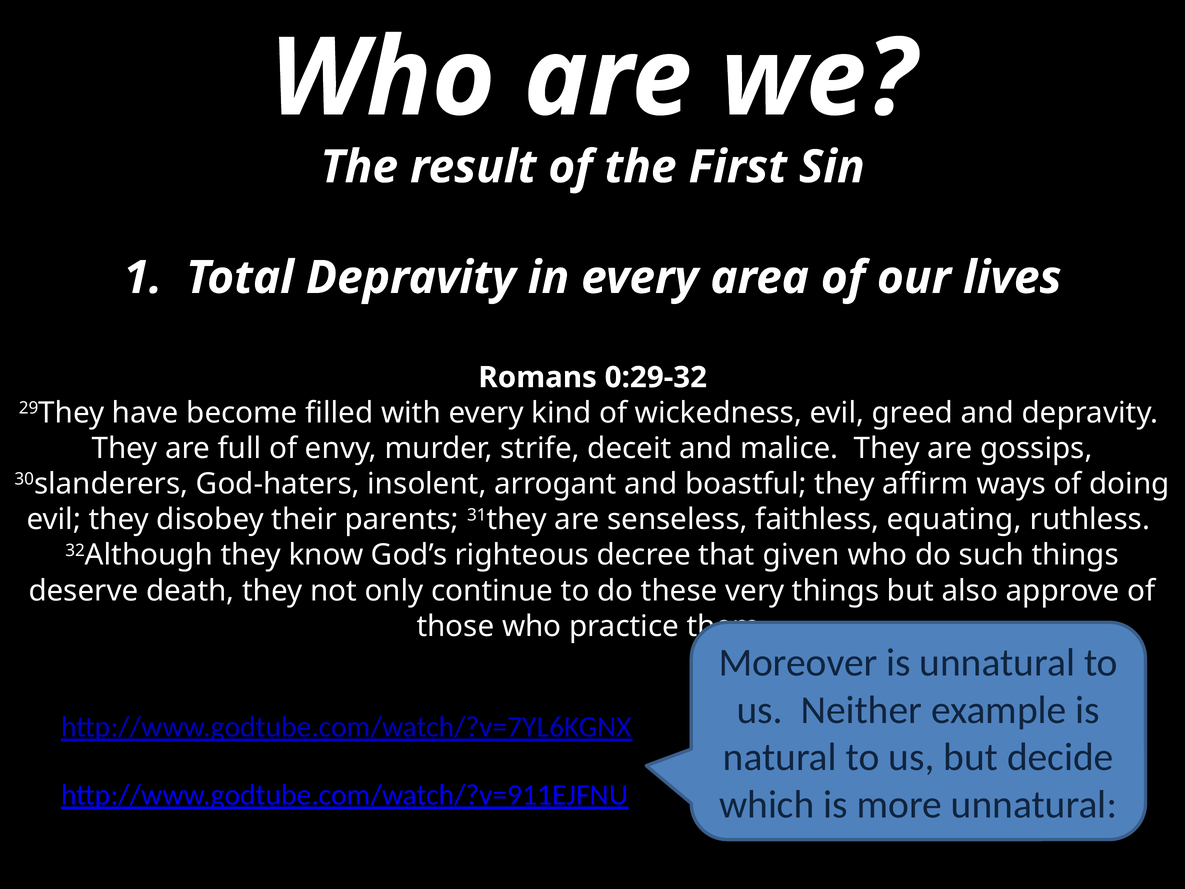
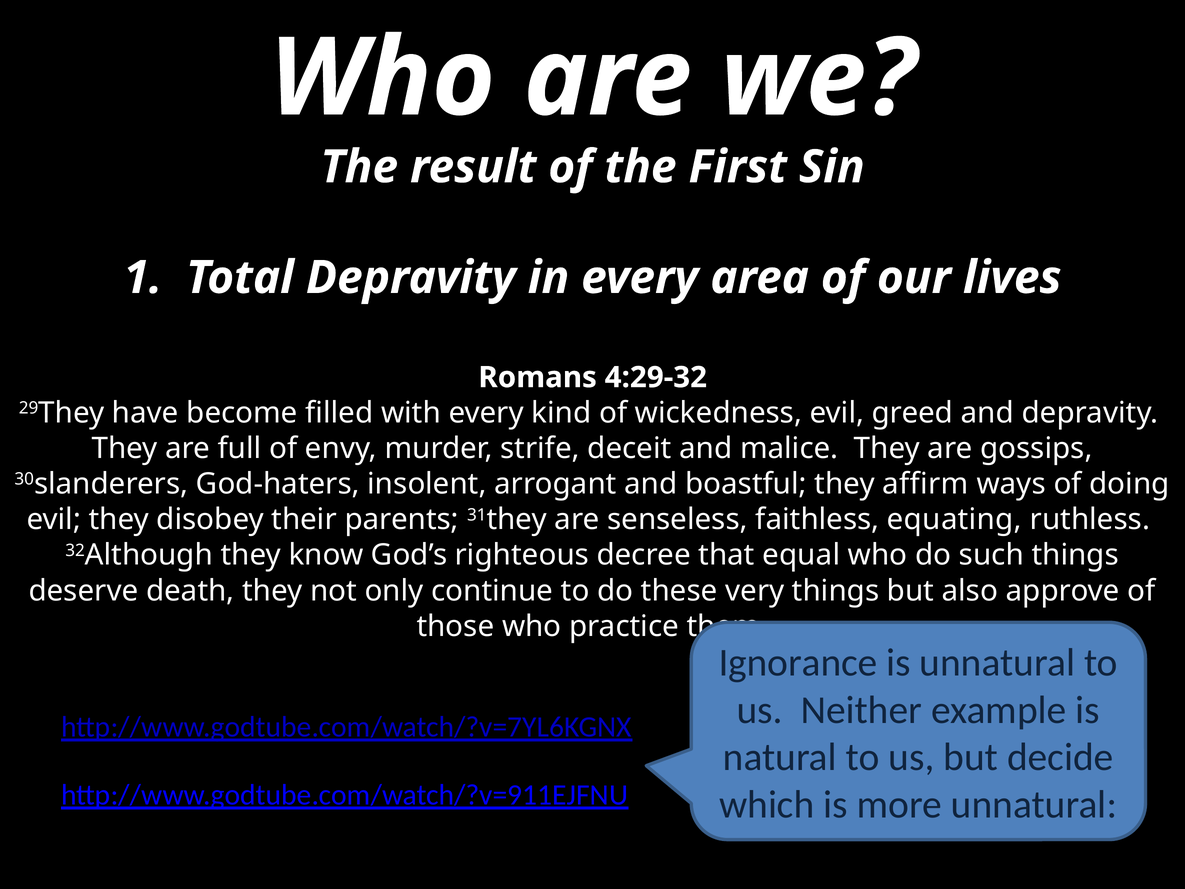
0:29-32: 0:29-32 -> 4:29-32
given: given -> equal
Moreover: Moreover -> Ignorance
